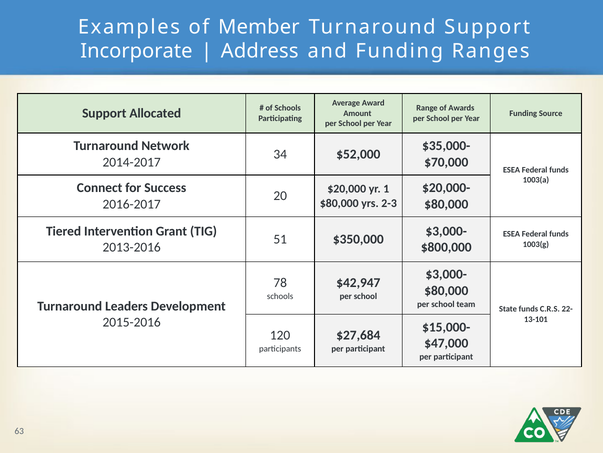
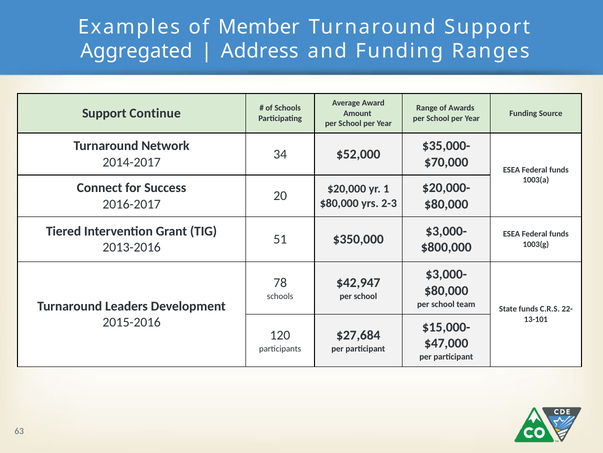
Incorporate: Incorporate -> Aggregated
Allocated: Allocated -> Continue
